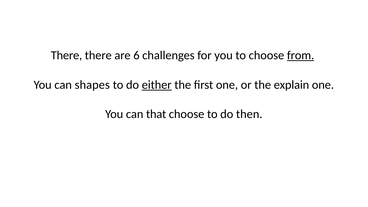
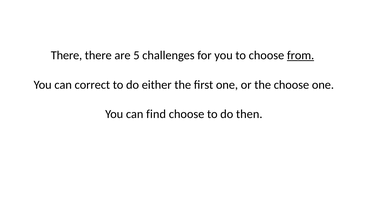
6: 6 -> 5
shapes: shapes -> correct
either underline: present -> none
the explain: explain -> choose
that: that -> find
